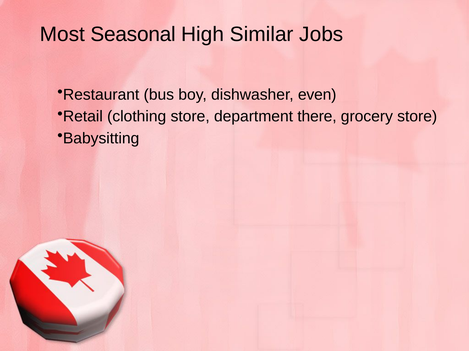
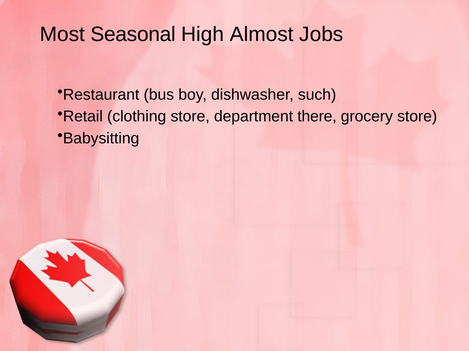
Similar: Similar -> Almost
even: even -> such
